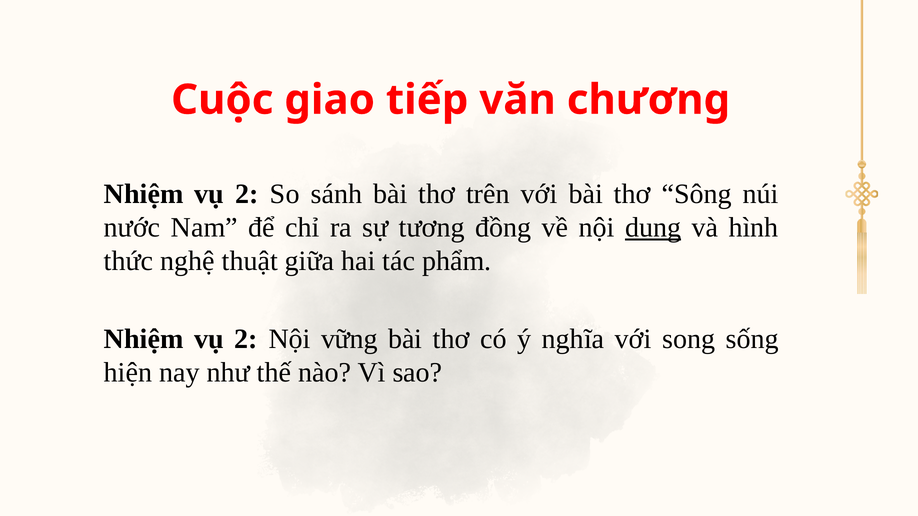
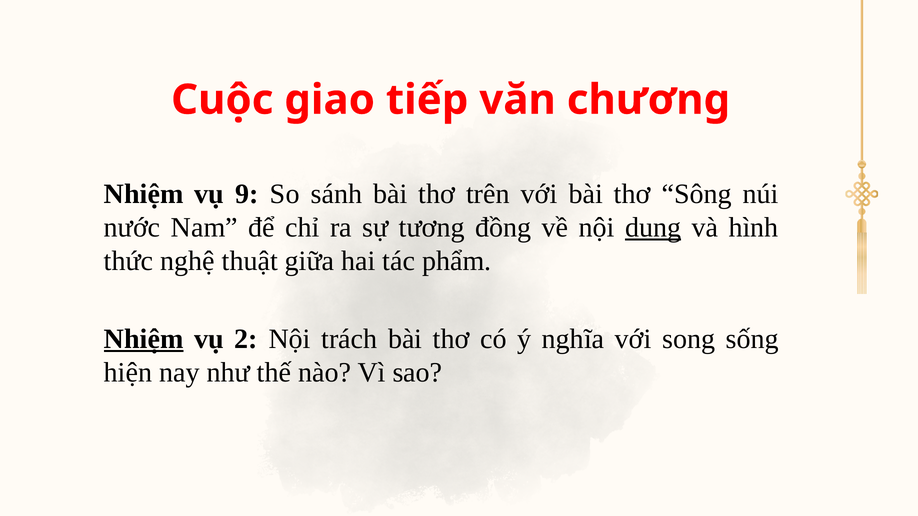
2 at (247, 194): 2 -> 9
Nhiệm at (144, 339) underline: none -> present
vững: vững -> trách
